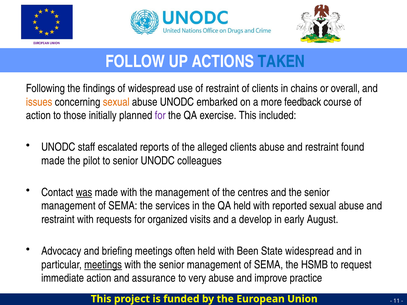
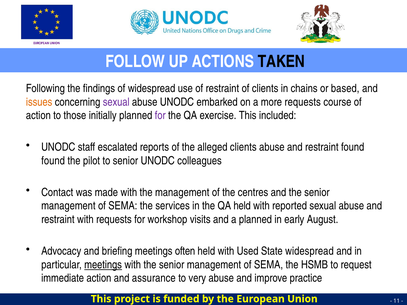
TAKEN colour: blue -> black
overall: overall -> based
sexual at (116, 102) colour: orange -> purple
more feedback: feedback -> requests
made at (53, 161): made -> found
was underline: present -> none
organized: organized -> workshop
a develop: develop -> planned
Been: Been -> Used
